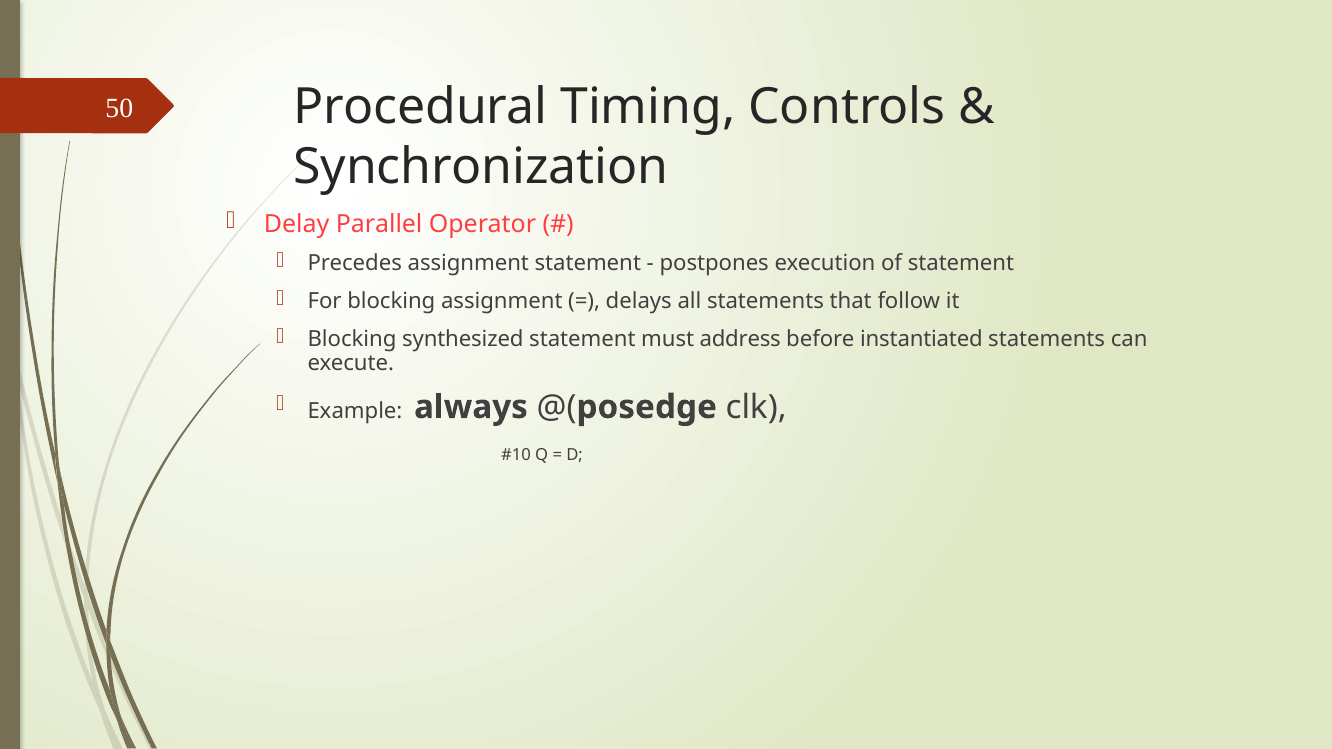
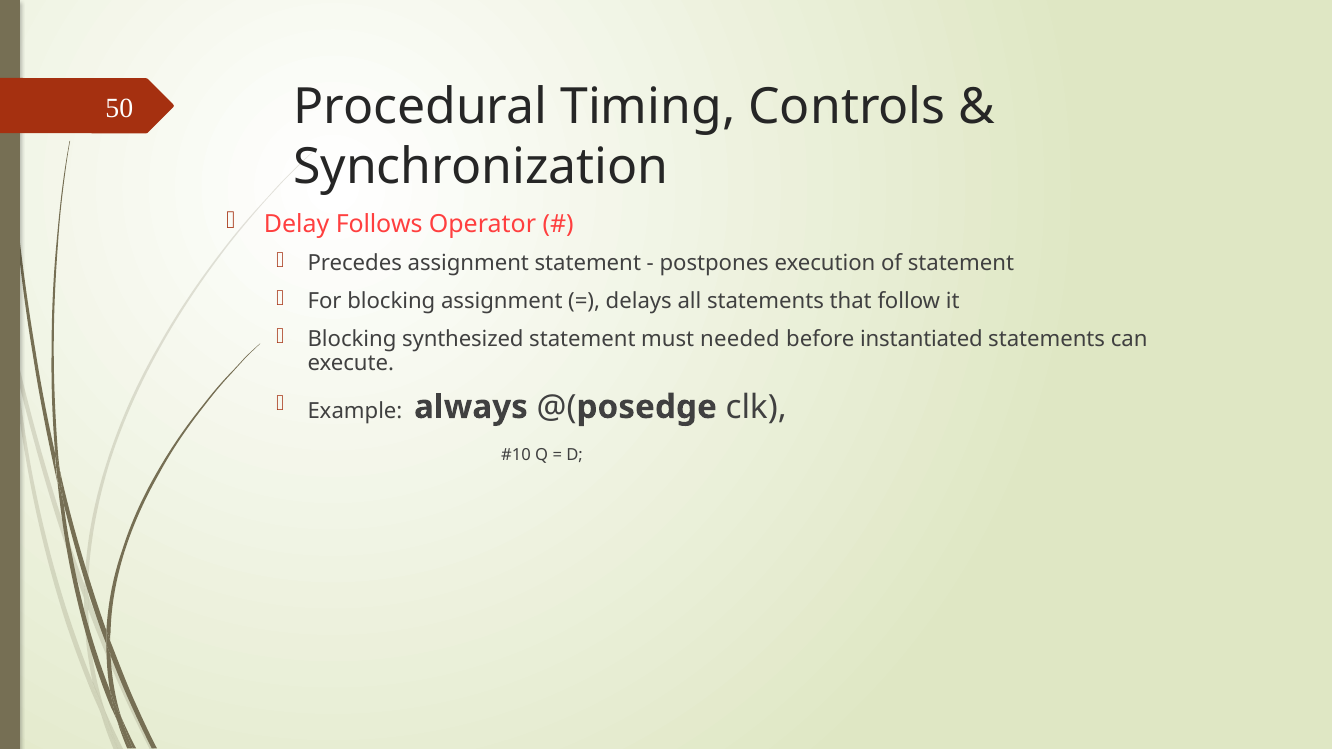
Parallel: Parallel -> Follows
address: address -> needed
